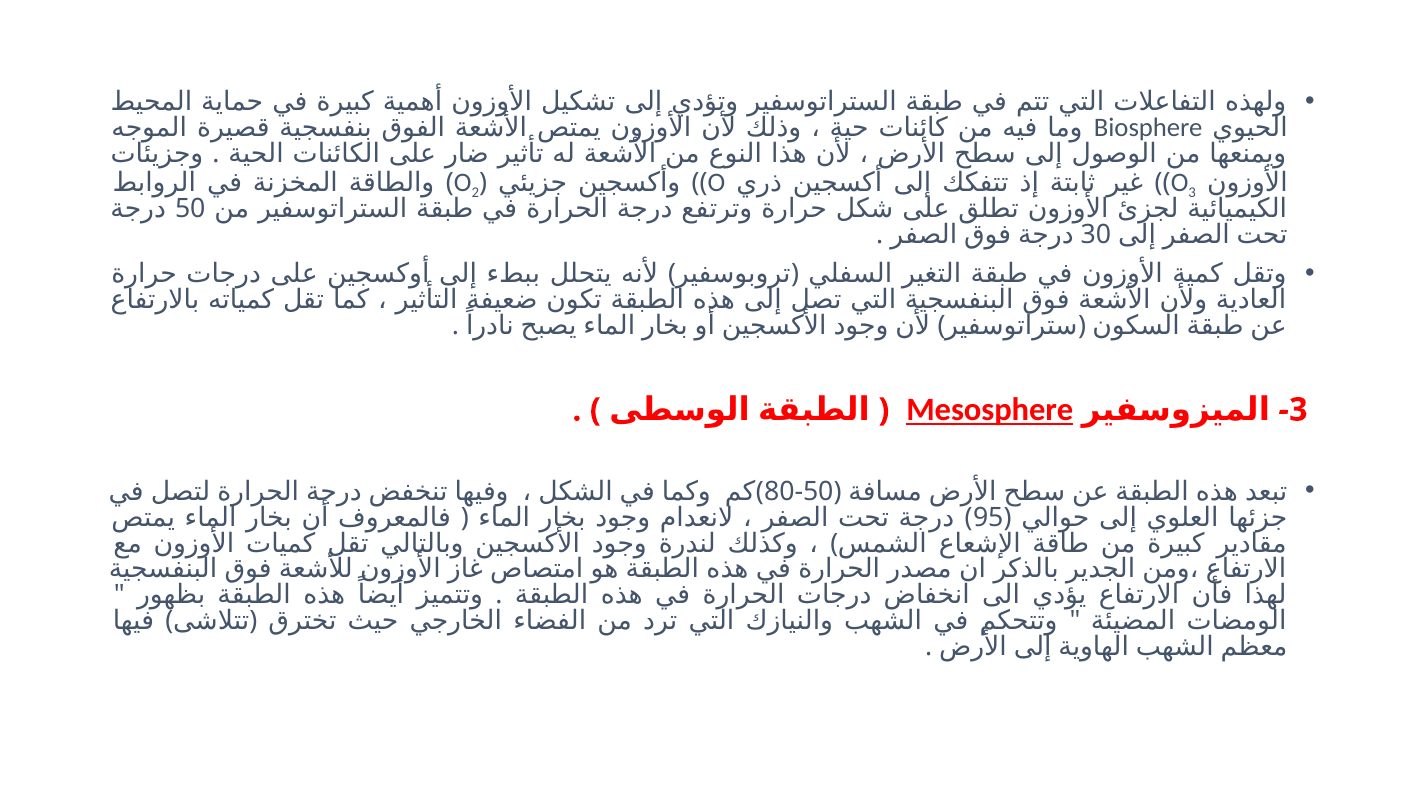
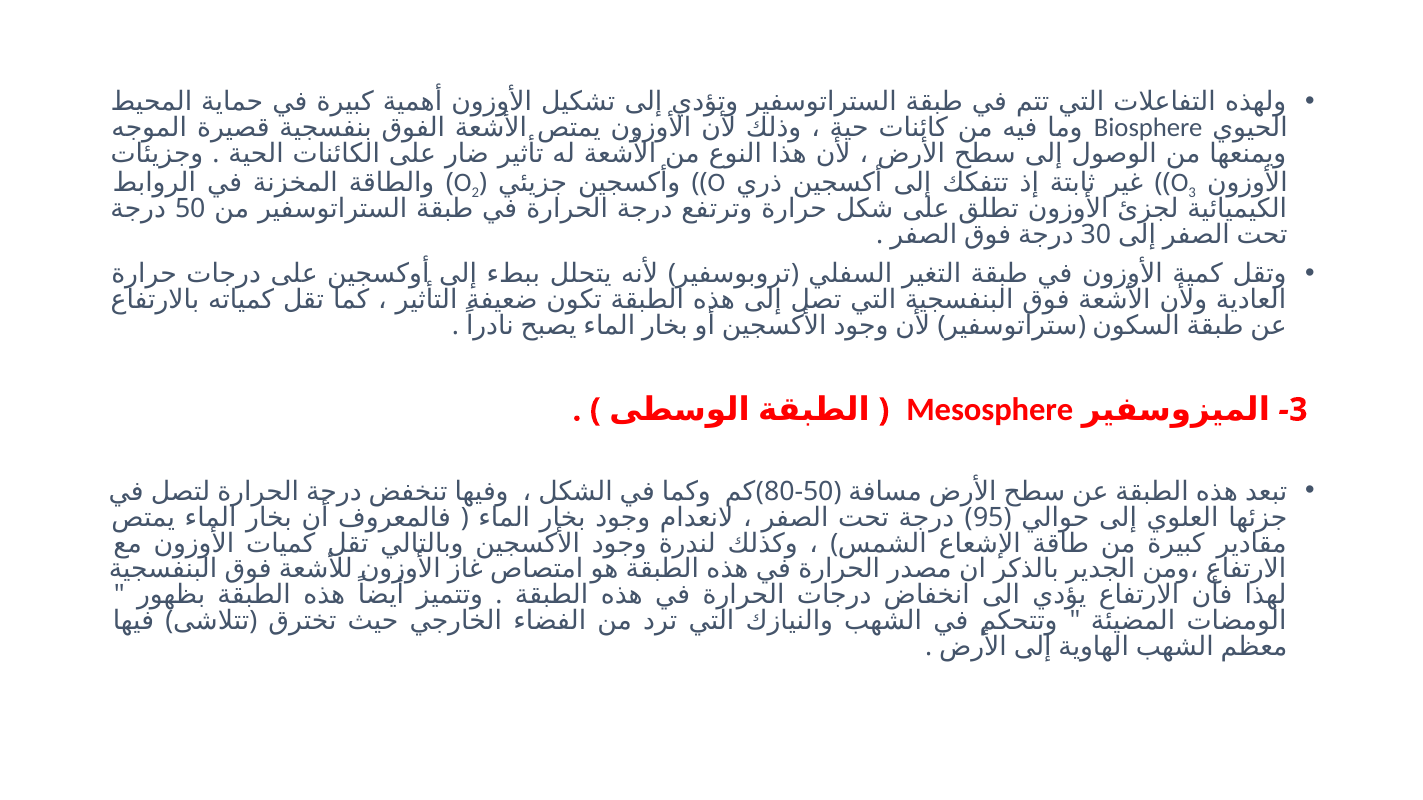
Mesosphere underline: present -> none
